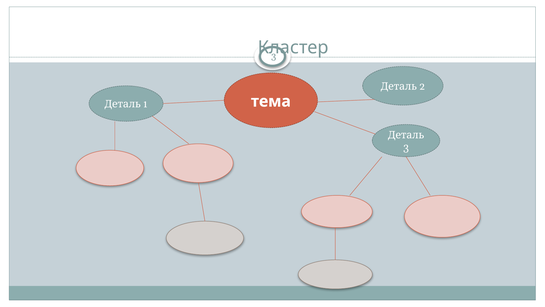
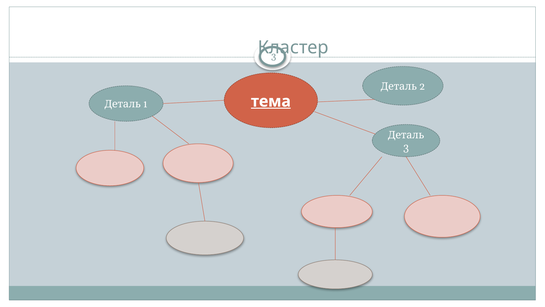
тема underline: none -> present
